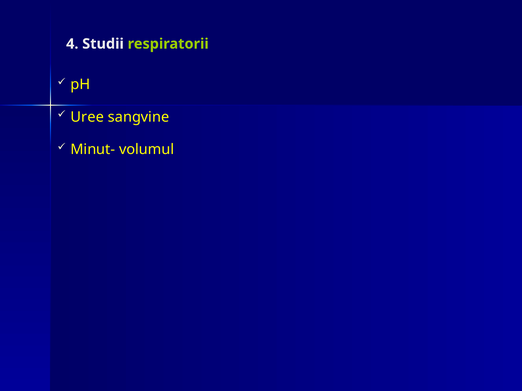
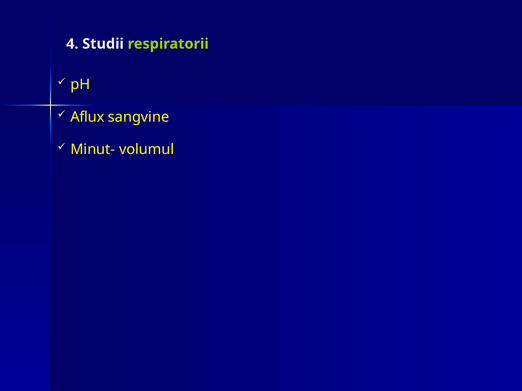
Uree: Uree -> Aflux
